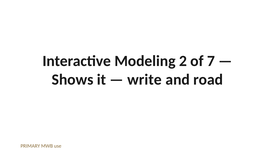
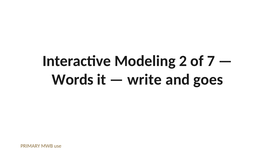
Shows: Shows -> Words
road: road -> goes
